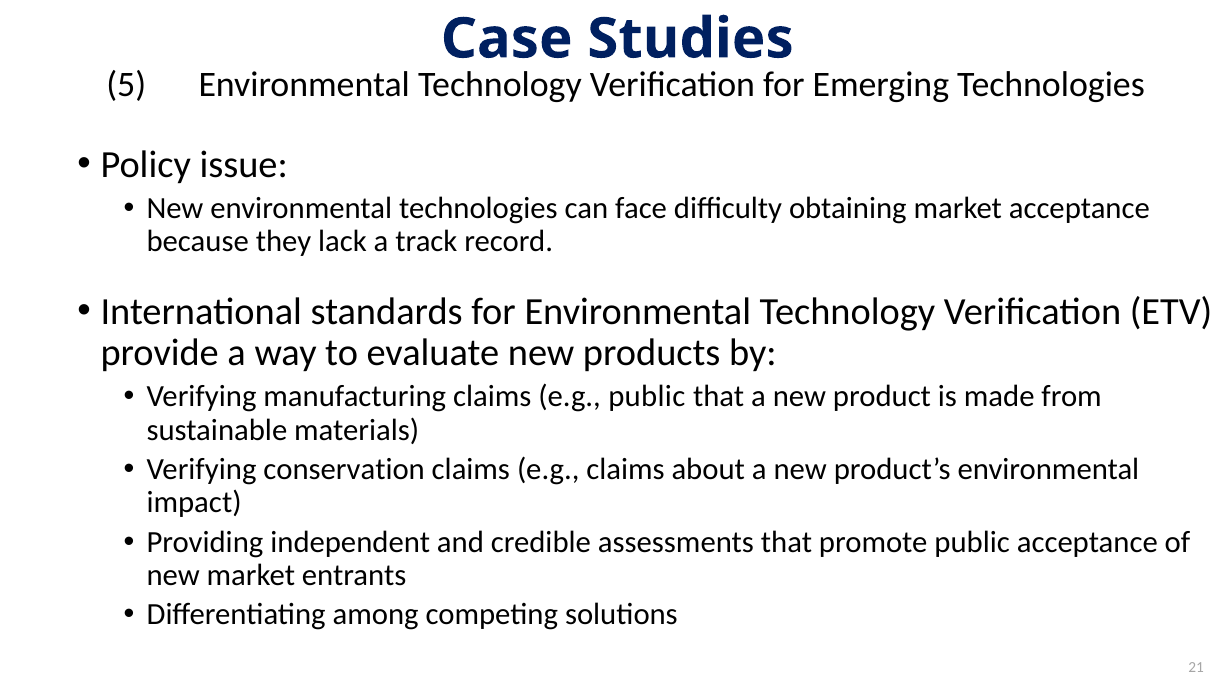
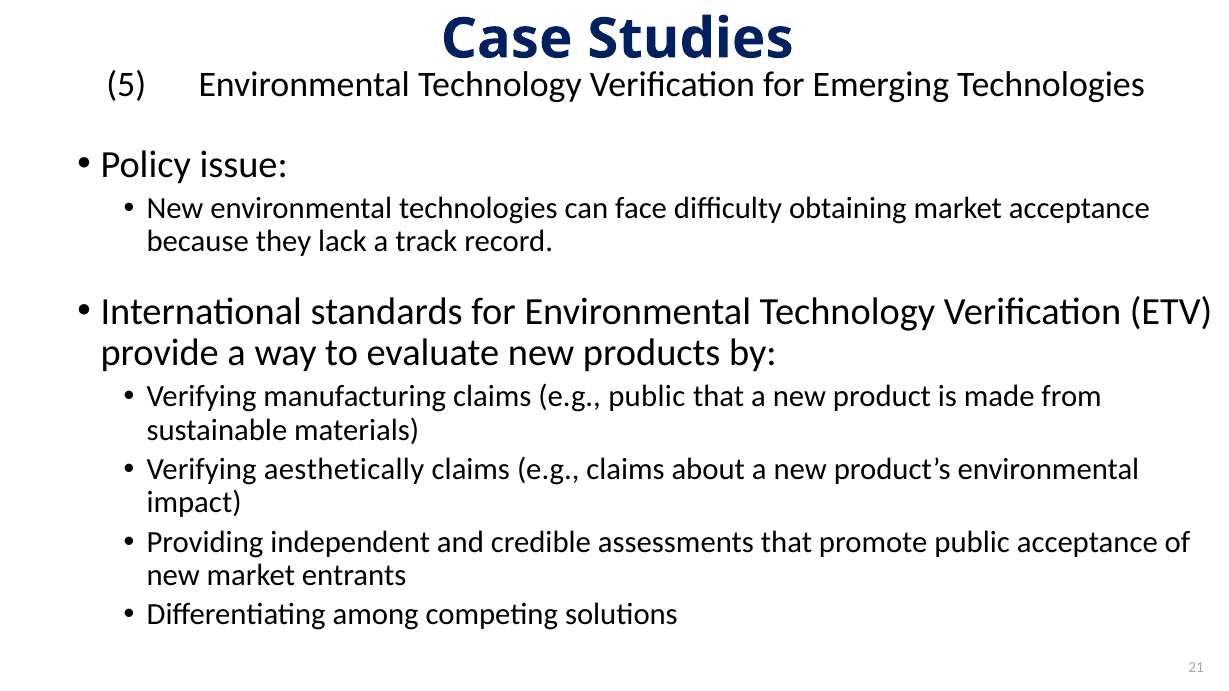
conservation: conservation -> aesthetically
